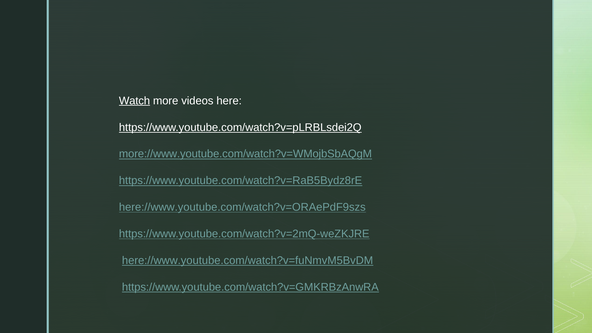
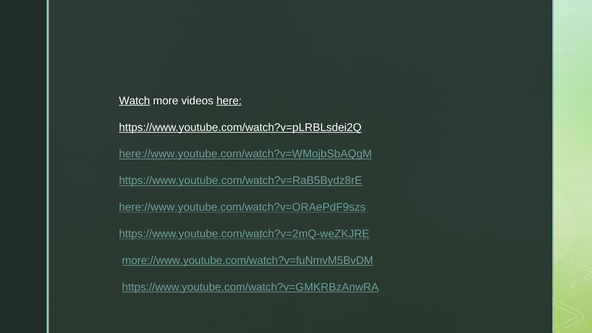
here underline: none -> present
more://www.youtube.com/watch?v=WMojbSbAQgM: more://www.youtube.com/watch?v=WMojbSbAQgM -> here://www.youtube.com/watch?v=WMojbSbAQgM
here://www.youtube.com/watch?v=fuNmvM5BvDM: here://www.youtube.com/watch?v=fuNmvM5BvDM -> more://www.youtube.com/watch?v=fuNmvM5BvDM
